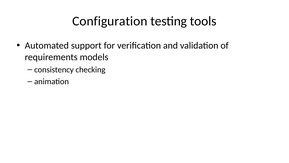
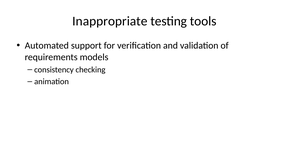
Configuration: Configuration -> Inappropriate
